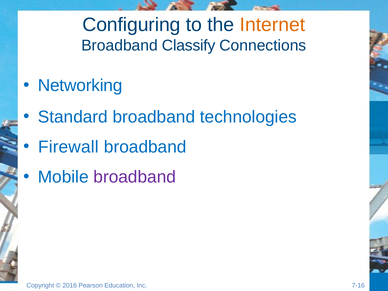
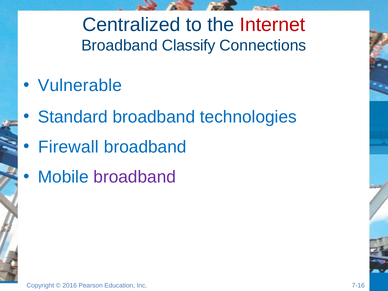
Configuring: Configuring -> Centralized
Internet colour: orange -> red
Networking: Networking -> Vulnerable
